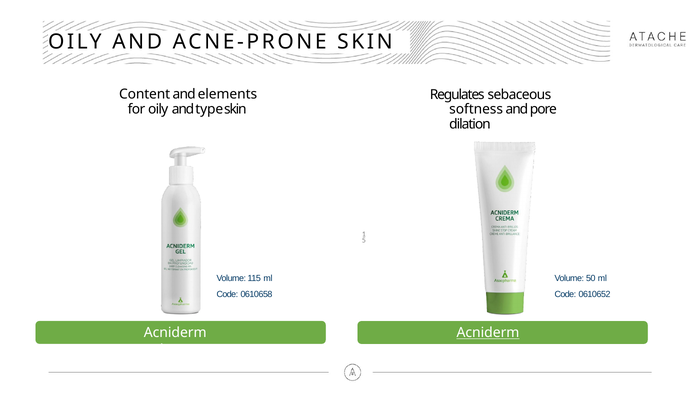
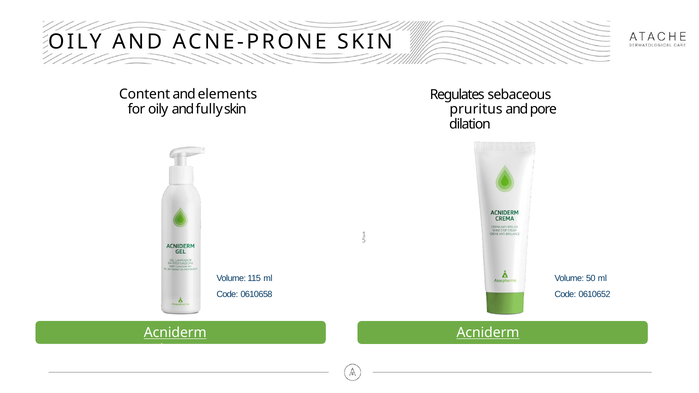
type: type -> fully
softness: softness -> pruritus
Acniderm at (175, 333) underline: none -> present
